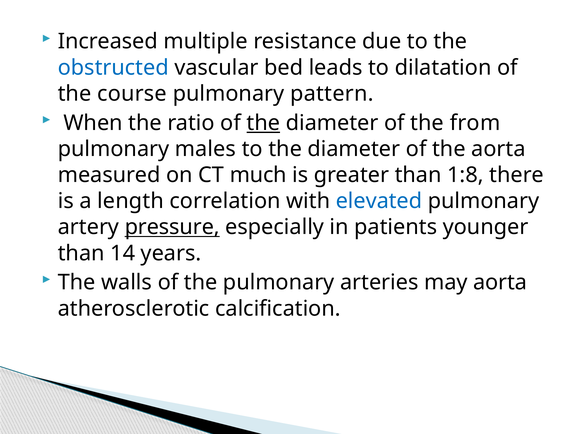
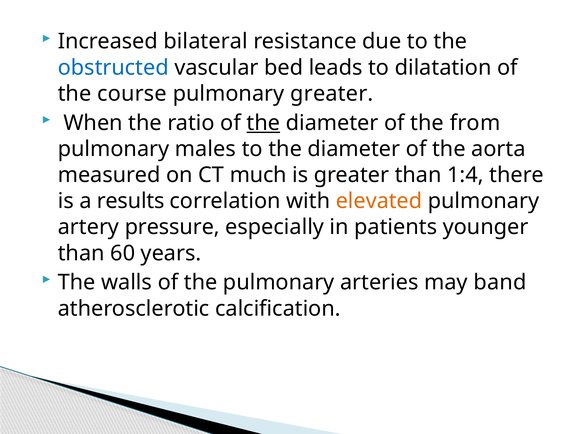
multiple: multiple -> bilateral
pulmonary pattern: pattern -> greater
1:8: 1:8 -> 1:4
length: length -> results
elevated colour: blue -> orange
pressure underline: present -> none
14: 14 -> 60
may aorta: aorta -> band
